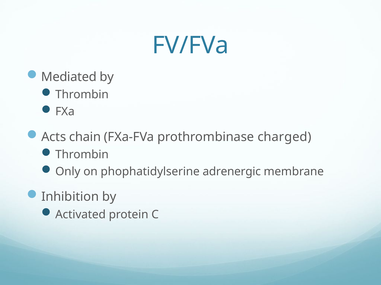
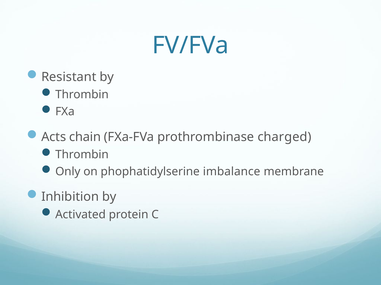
Mediated: Mediated -> Resistant
adrenergic: adrenergic -> imbalance
